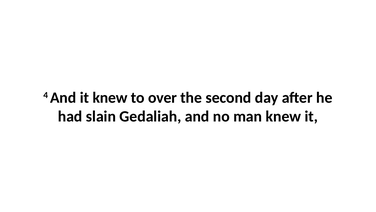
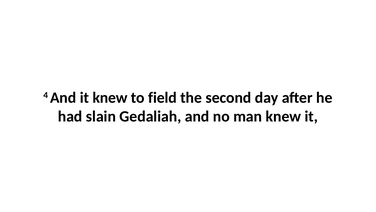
over: over -> field
